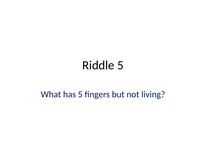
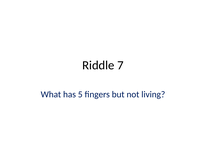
Riddle 5: 5 -> 7
